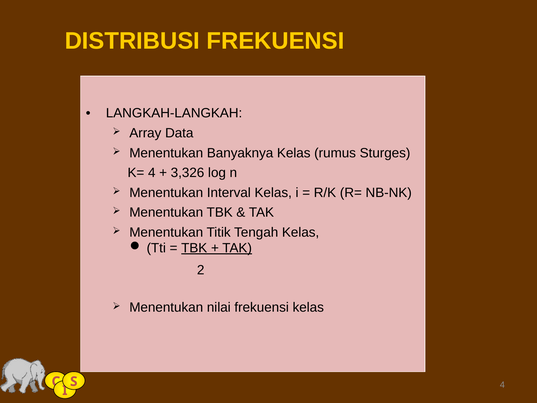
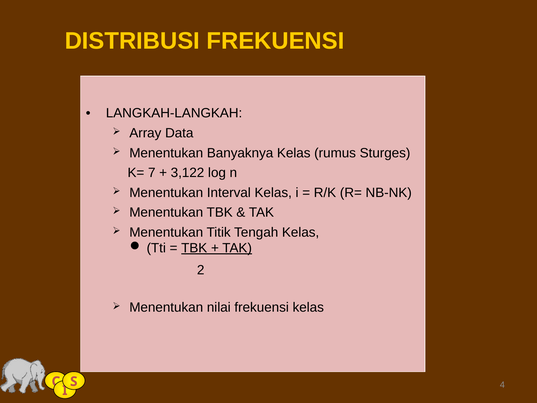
K= 4: 4 -> 7
3,326: 3,326 -> 3,122
